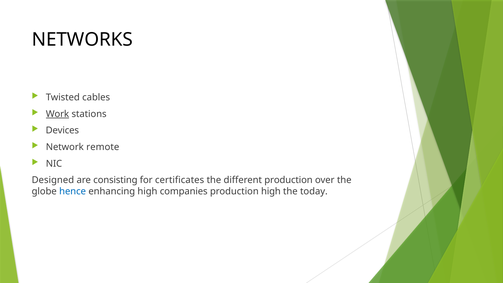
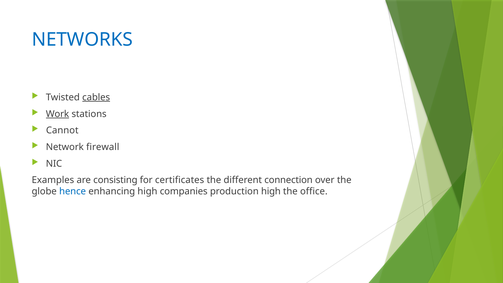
NETWORKS colour: black -> blue
cables underline: none -> present
Devices: Devices -> Cannot
remote: remote -> firewall
Designed: Designed -> Examples
different production: production -> connection
today: today -> office
